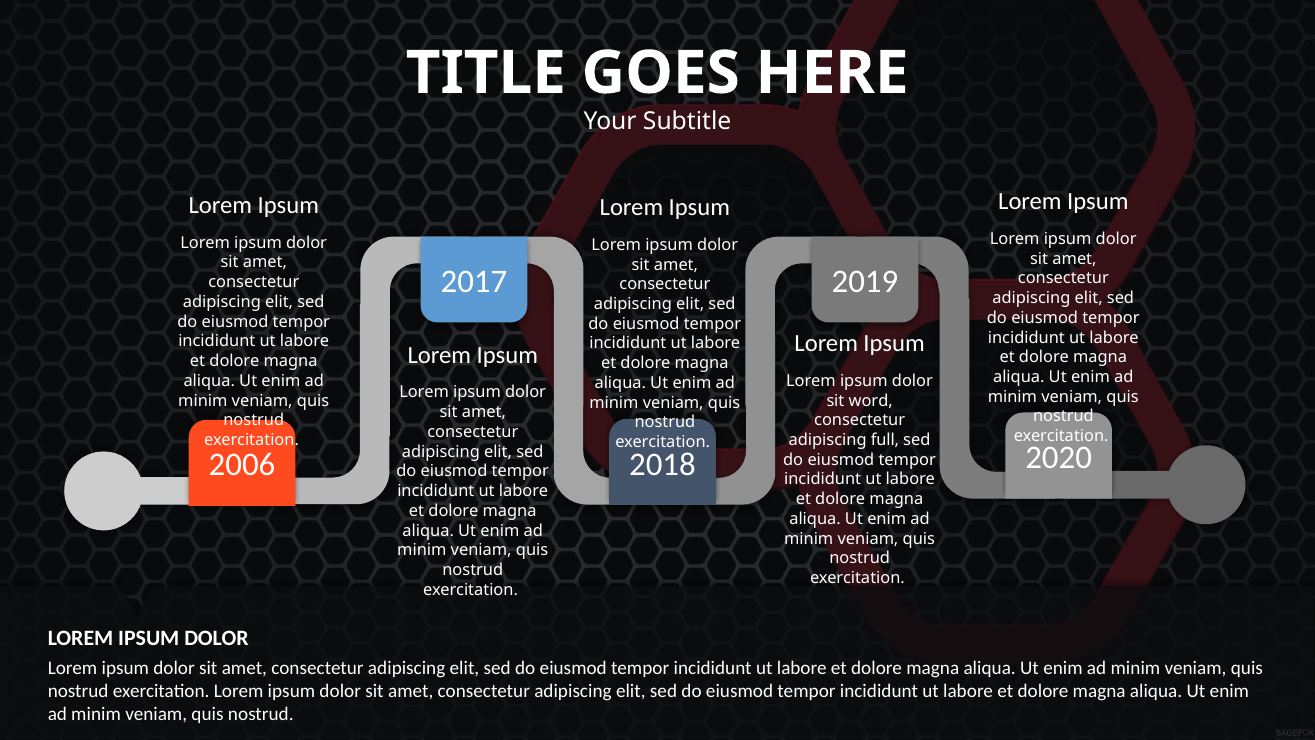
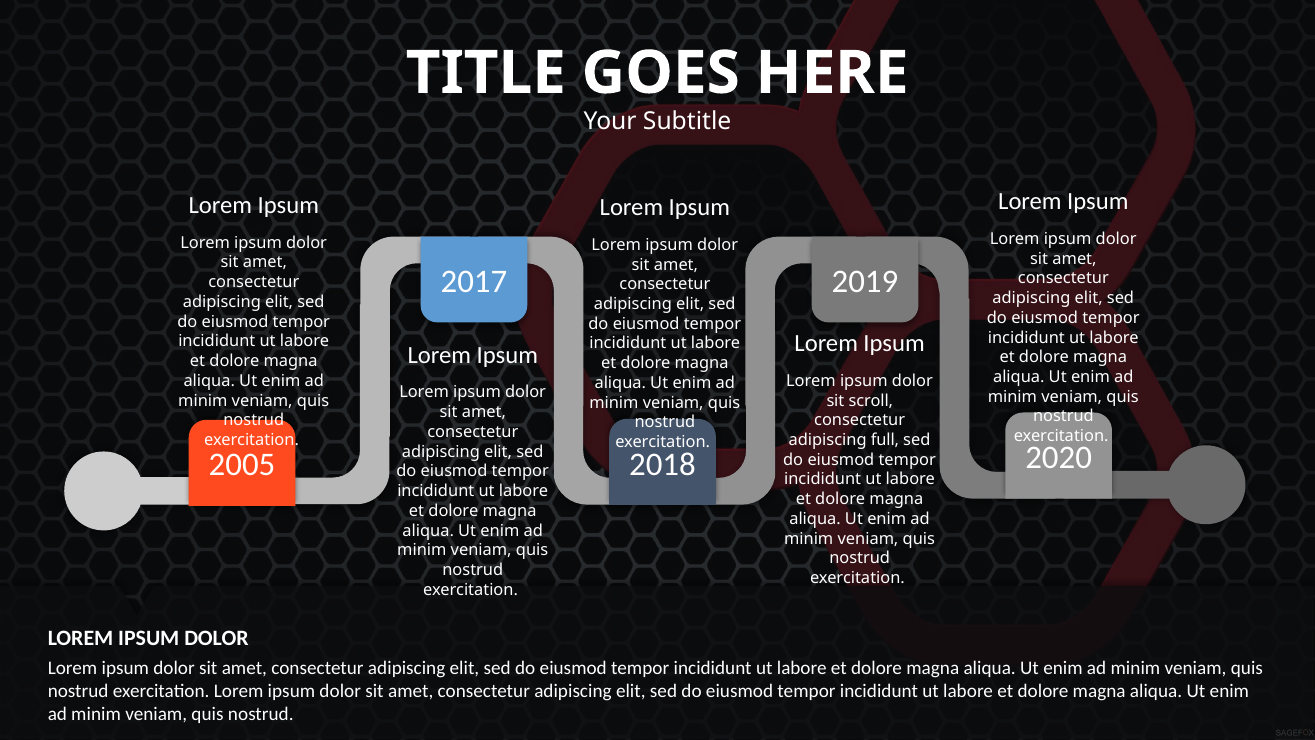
word: word -> scroll
2006: 2006 -> 2005
